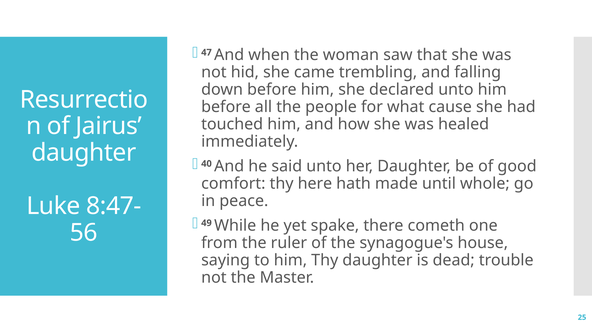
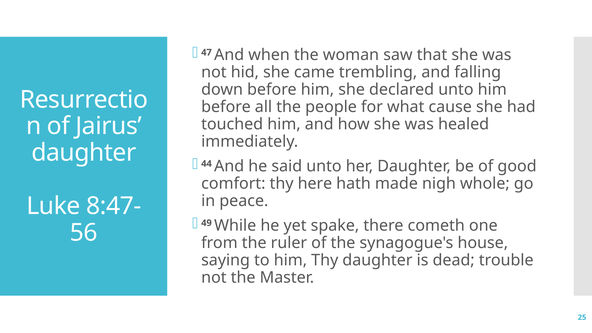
40: 40 -> 44
until: until -> nigh
